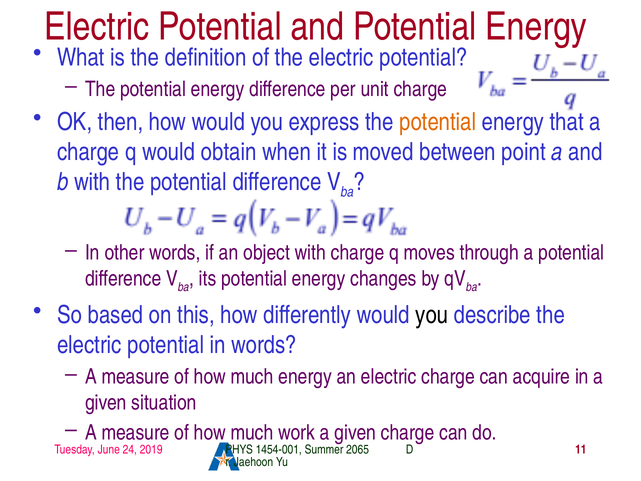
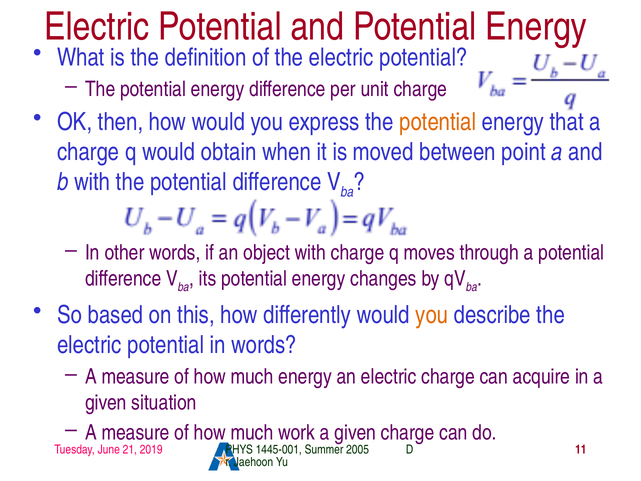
you at (432, 315) colour: black -> orange
24: 24 -> 21
1454-001: 1454-001 -> 1445-001
2065: 2065 -> 2005
